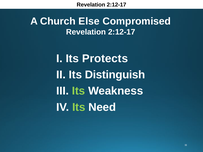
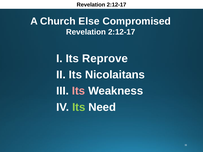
Protects: Protects -> Reprove
Distinguish: Distinguish -> Nicolaitans
Its at (79, 91) colour: light green -> pink
